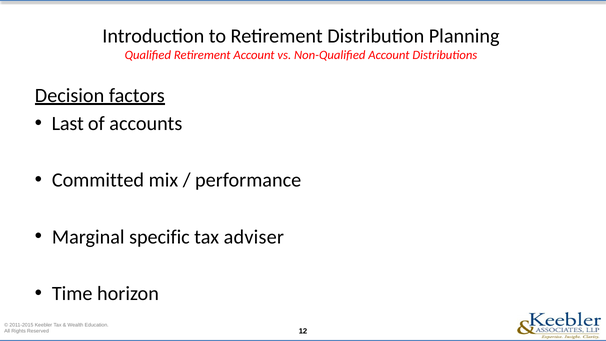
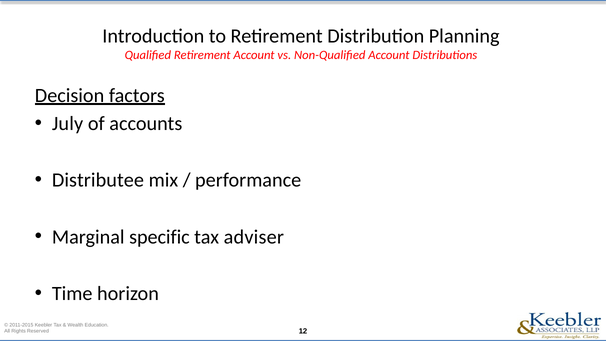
Last: Last -> July
Committed: Committed -> Distributee
